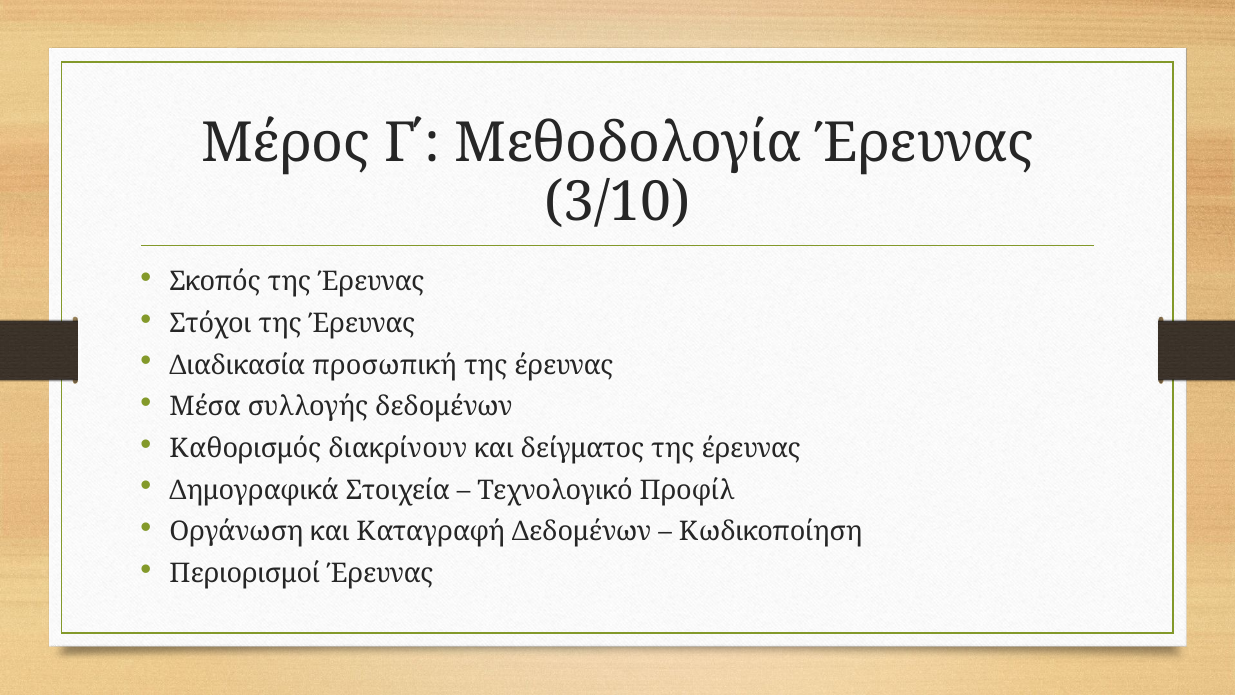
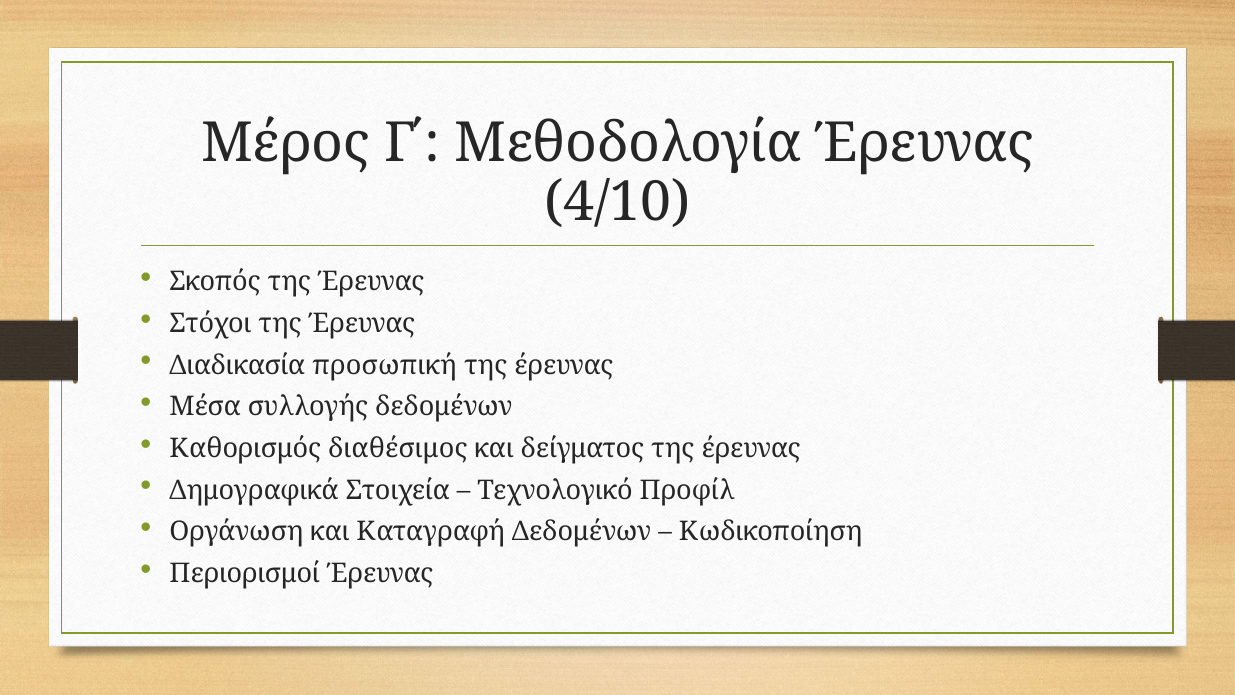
3/10: 3/10 -> 4/10
διακρίνουν: διακρίνουν -> διαθέσιμος
